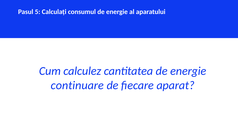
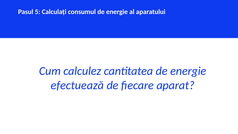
continuare: continuare -> efectuează
